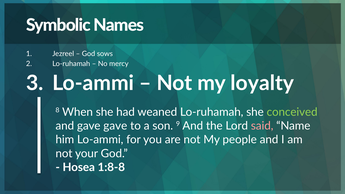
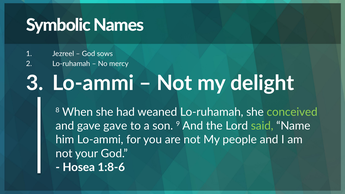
loyalty: loyalty -> delight
said colour: pink -> light green
1:8-8: 1:8-8 -> 1:8-6
